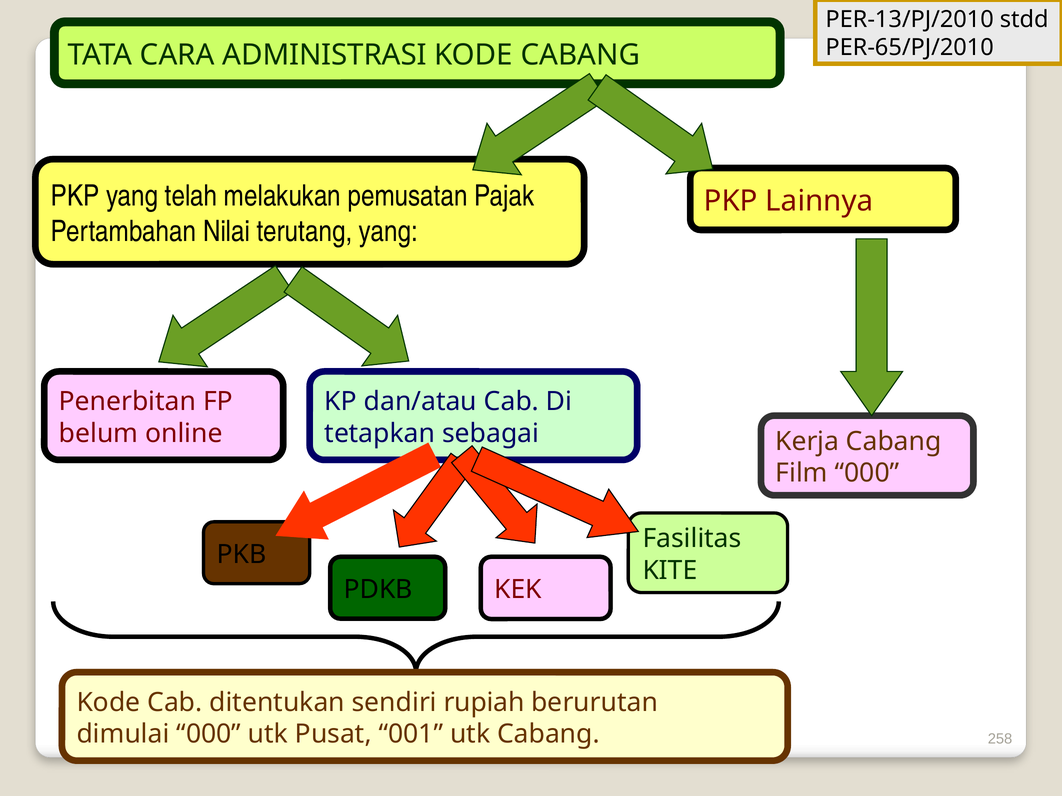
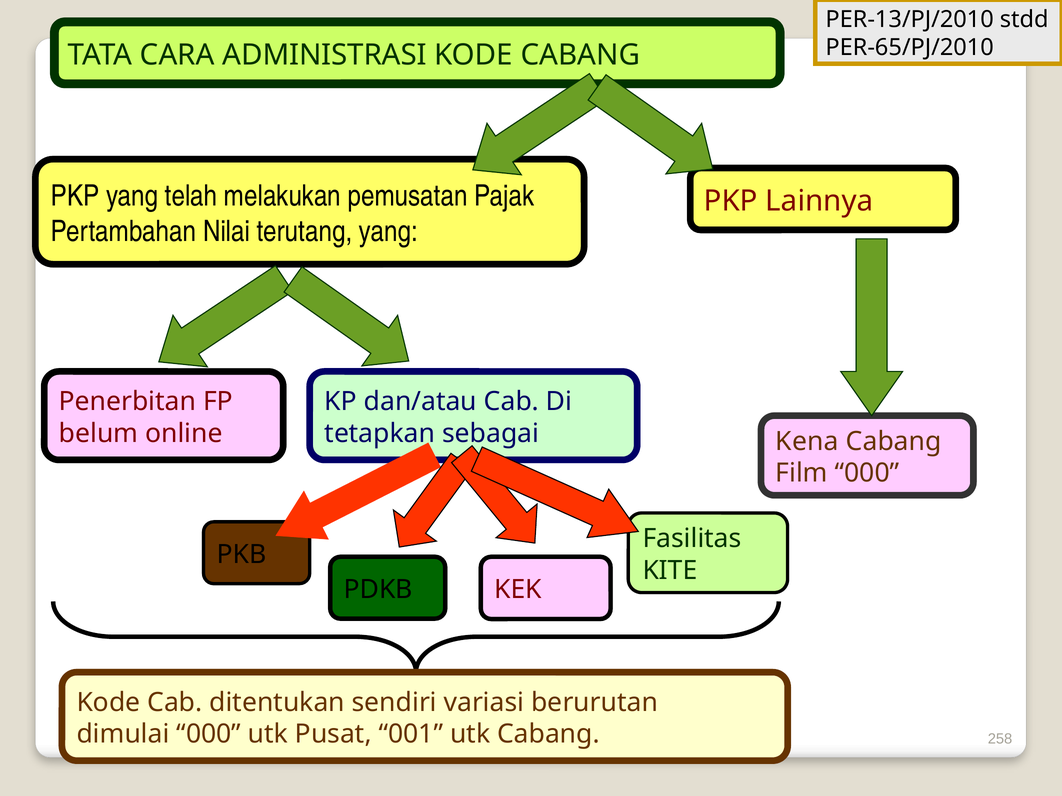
Kerja: Kerja -> Kena
rupiah: rupiah -> variasi
